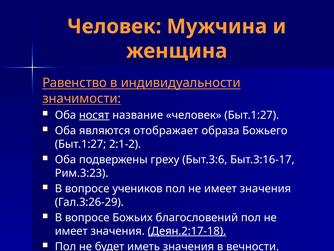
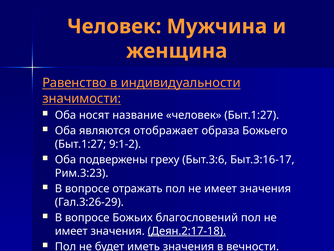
носят underline: present -> none
2:1-2: 2:1-2 -> 9:1-2
учеников: учеников -> отражать
